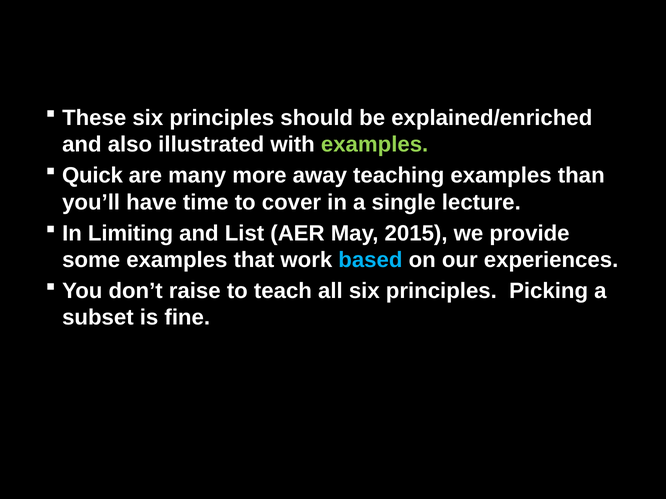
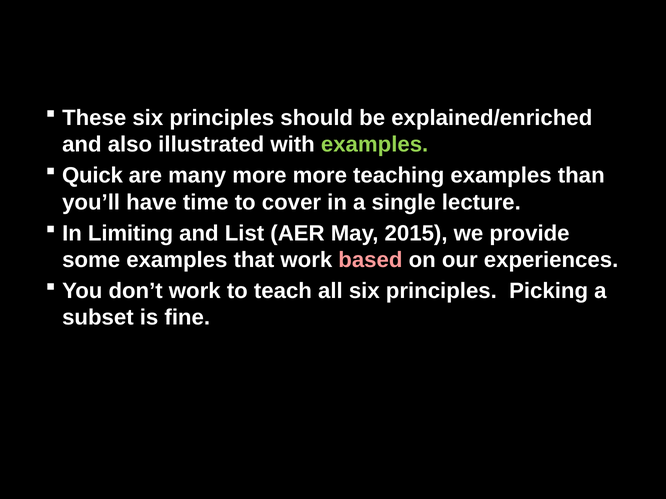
more away: away -> more
based colour: light blue -> pink
don’t raise: raise -> work
